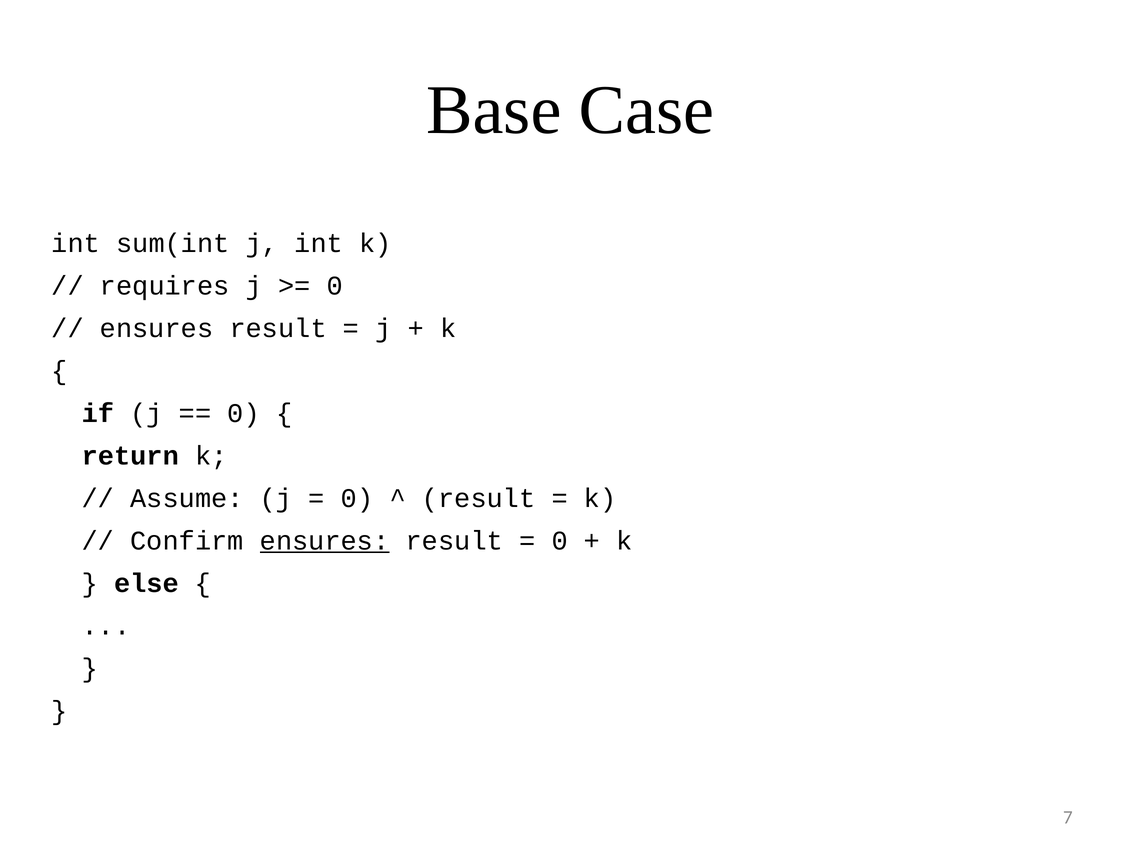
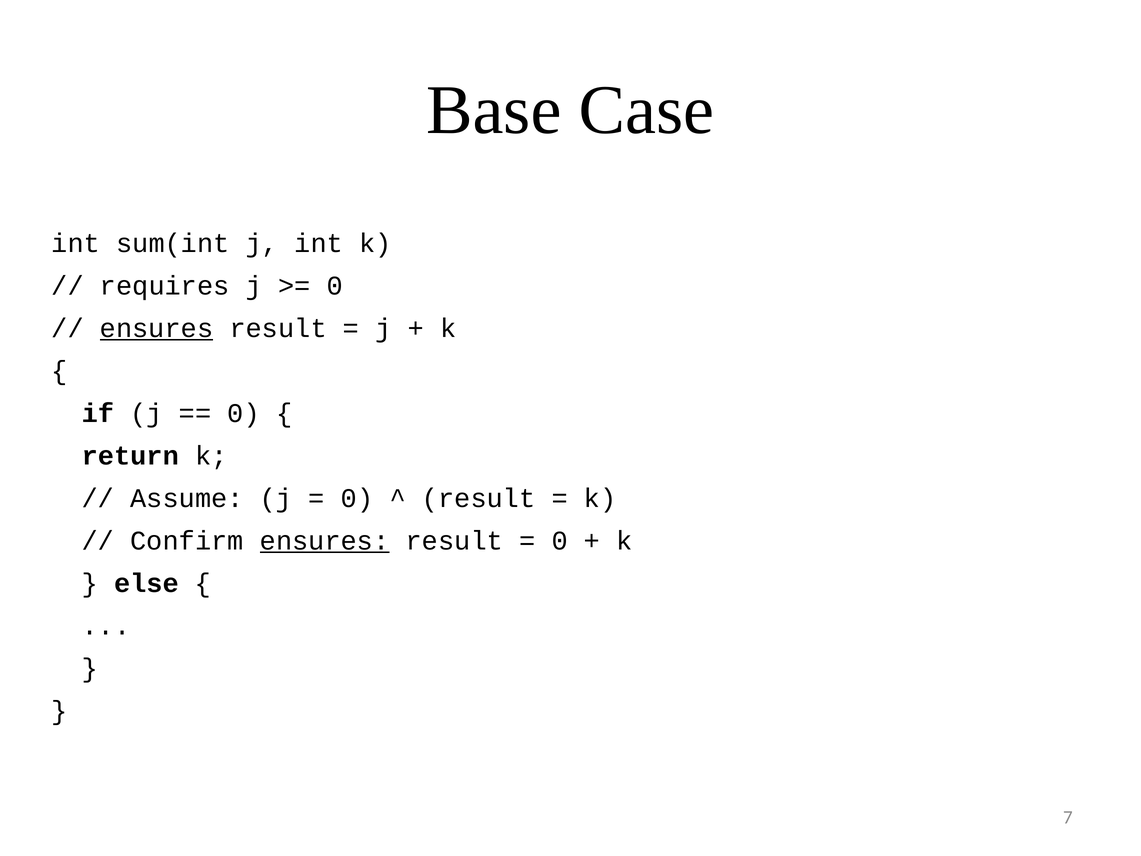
ensures at (157, 328) underline: none -> present
